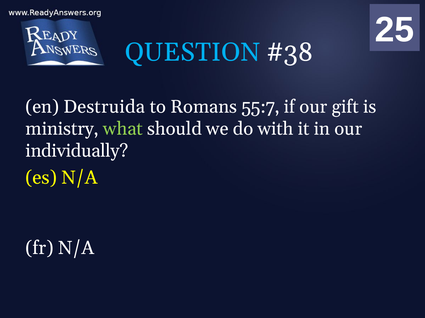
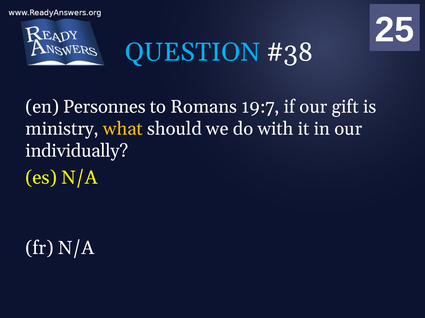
Destruida: Destruida -> Personnes
55:7: 55:7 -> 19:7
what colour: light green -> yellow
